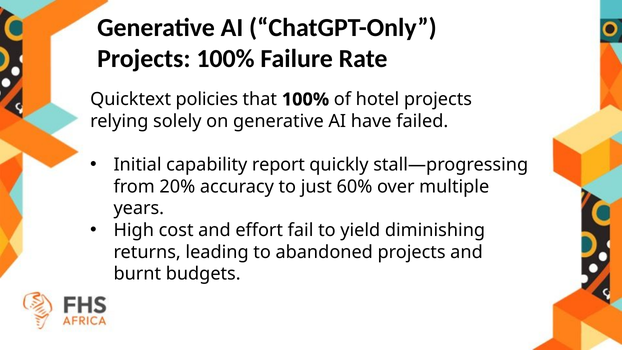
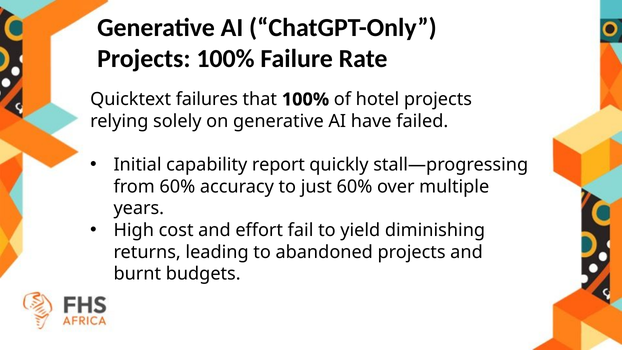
policies: policies -> failures
from 20%: 20% -> 60%
